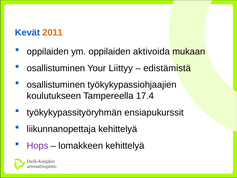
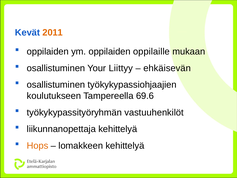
aktivoida: aktivoida -> oppilaille
edistämistä: edistämistä -> ehkäisevän
17.4: 17.4 -> 69.6
ensiapukurssit: ensiapukurssit -> vastuuhenkilöt
Hops colour: purple -> orange
